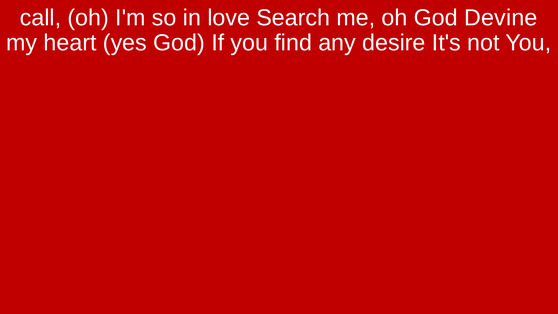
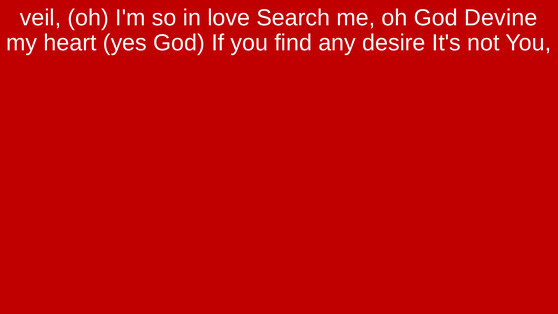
call: call -> veil
